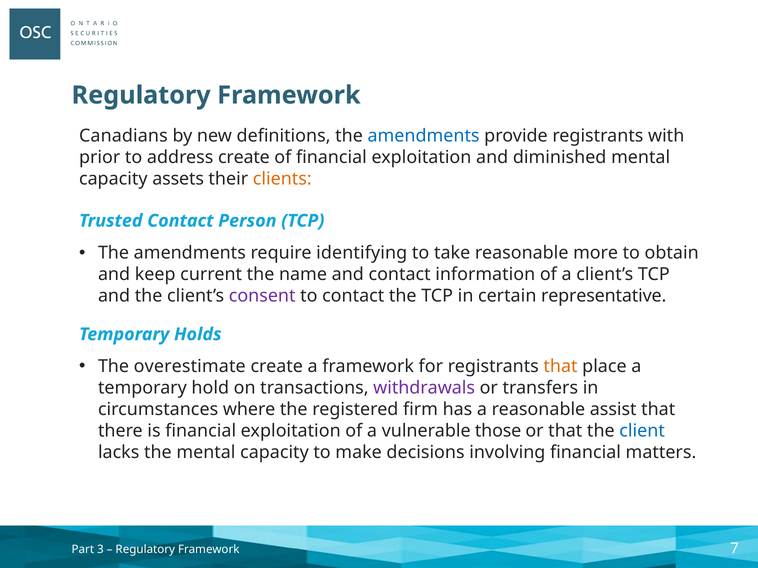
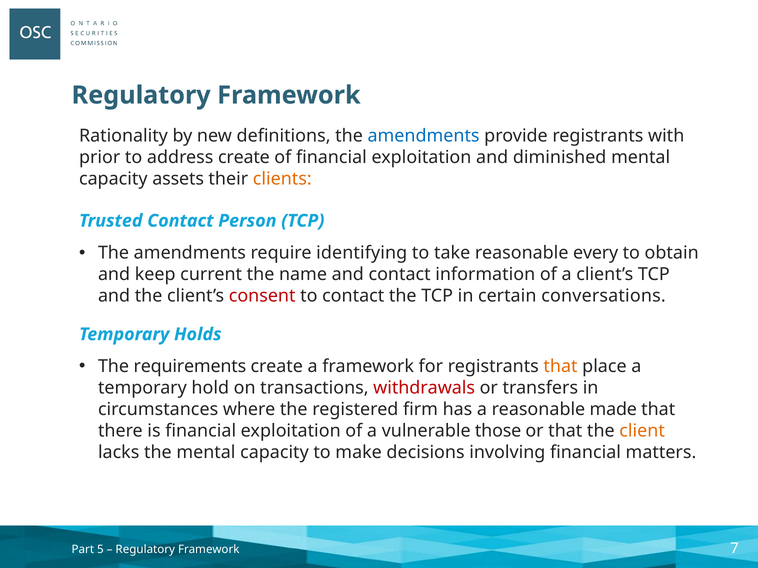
Canadians: Canadians -> Rationality
more: more -> every
consent colour: purple -> red
representative: representative -> conversations
overestimate: overestimate -> requirements
withdrawals colour: purple -> red
assist: assist -> made
client colour: blue -> orange
3: 3 -> 5
